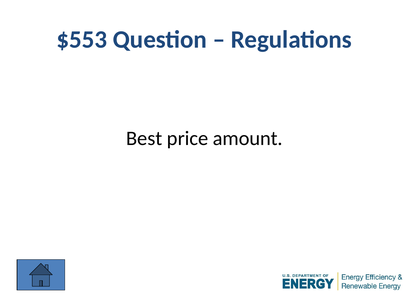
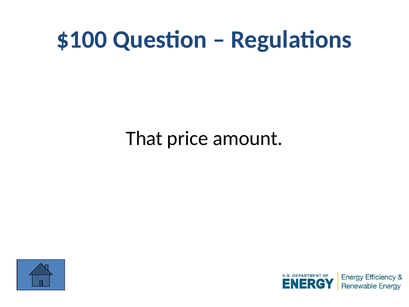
$553: $553 -> $100
Best: Best -> That
